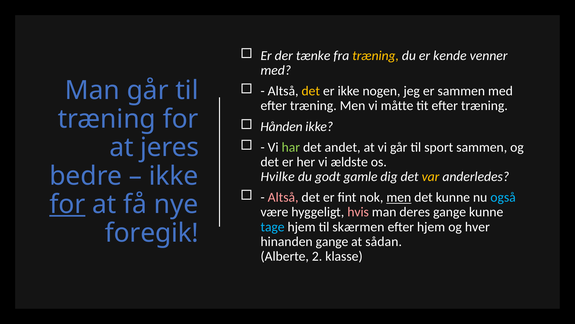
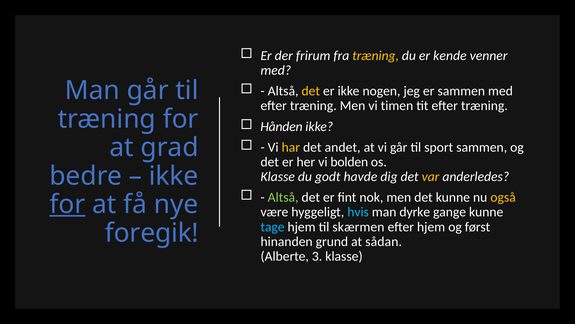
tænke: tænke -> frirum
måtte: måtte -> timen
jeres: jeres -> grad
har colour: light green -> yellow
ældste: ældste -> bolden
Hvilke at (278, 176): Hvilke -> Klasse
gamle: gamle -> havde
Altså at (283, 197) colour: pink -> light green
men at (399, 197) underline: present -> none
også colour: light blue -> yellow
hvis colour: pink -> light blue
deres: deres -> dyrke
hver: hver -> først
hinanden gange: gange -> grund
2: 2 -> 3
